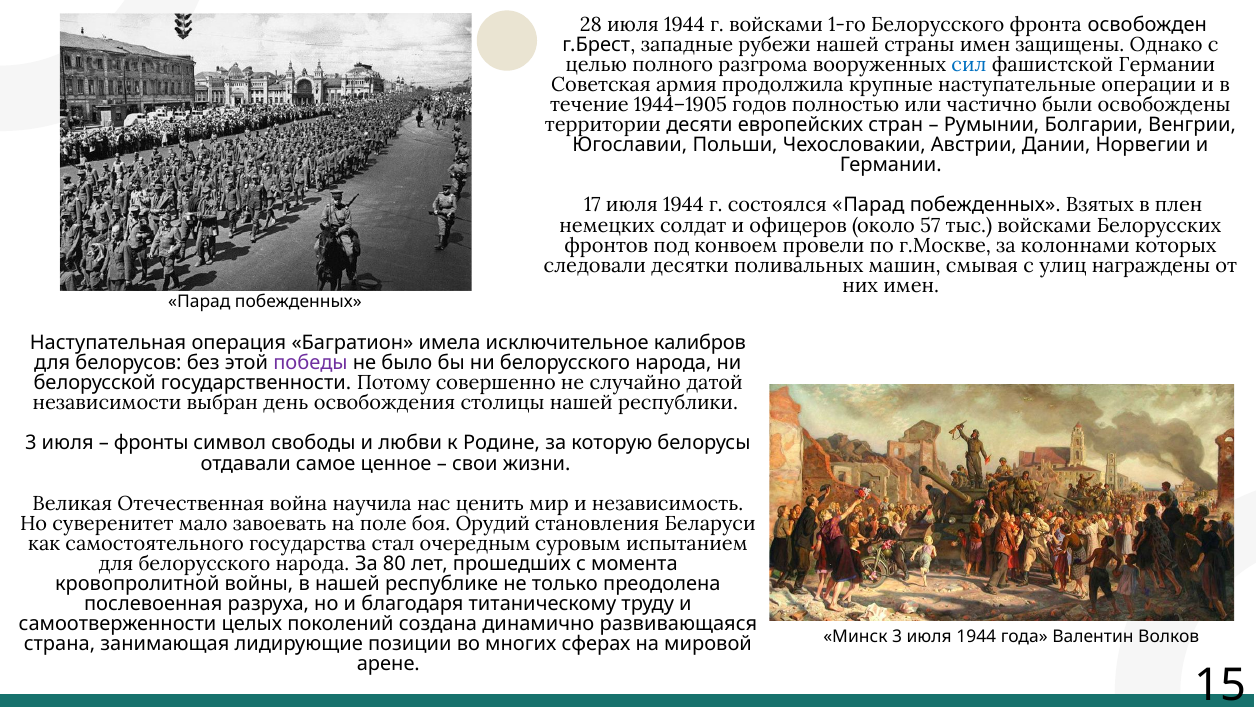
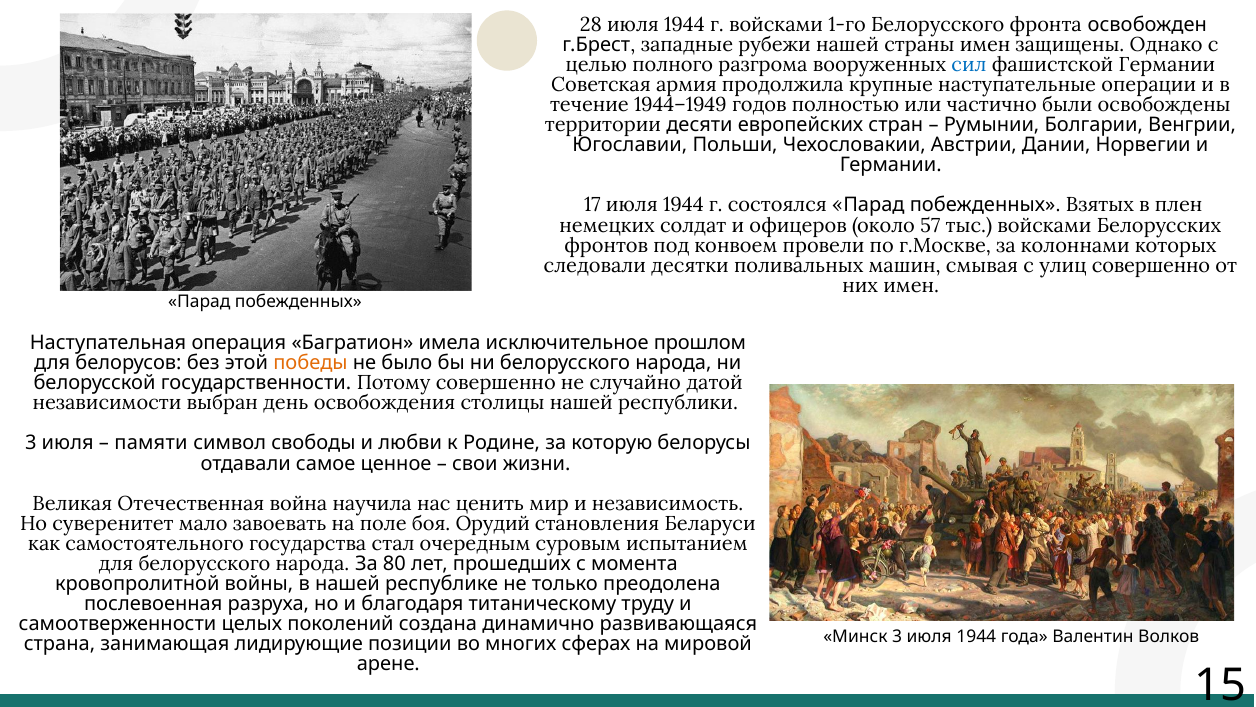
1944–1905: 1944–1905 -> 1944–1949
улиц награждены: награждены -> совершенно
калибров: калибров -> прошлом
победы colour: purple -> orange
фронты: фронты -> памяти
